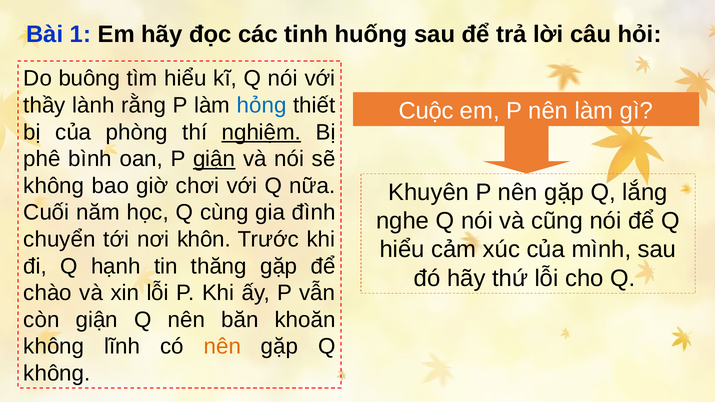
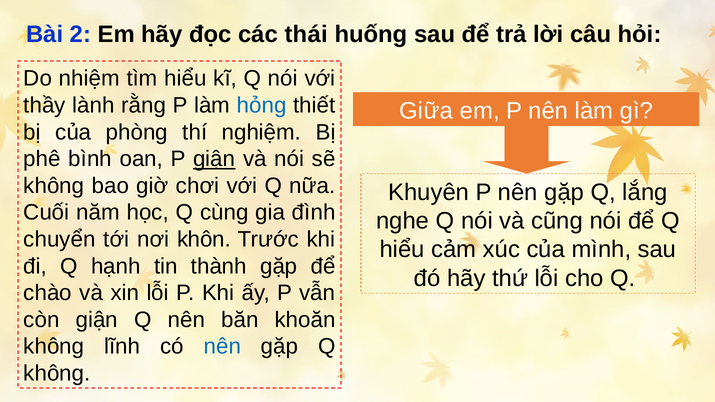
1: 1 -> 2
tinh: tinh -> thái
buông: buông -> nhiệm
Cuộc: Cuộc -> Giữa
nghiệm underline: present -> none
thăng: thăng -> thành
nên at (222, 347) colour: orange -> blue
